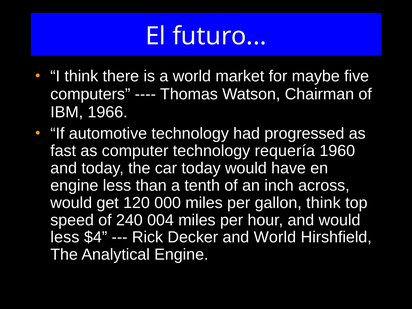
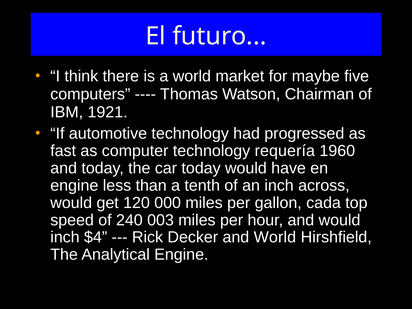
1966: 1966 -> 1921
gallon think: think -> cada
004: 004 -> 003
less at (65, 237): less -> inch
